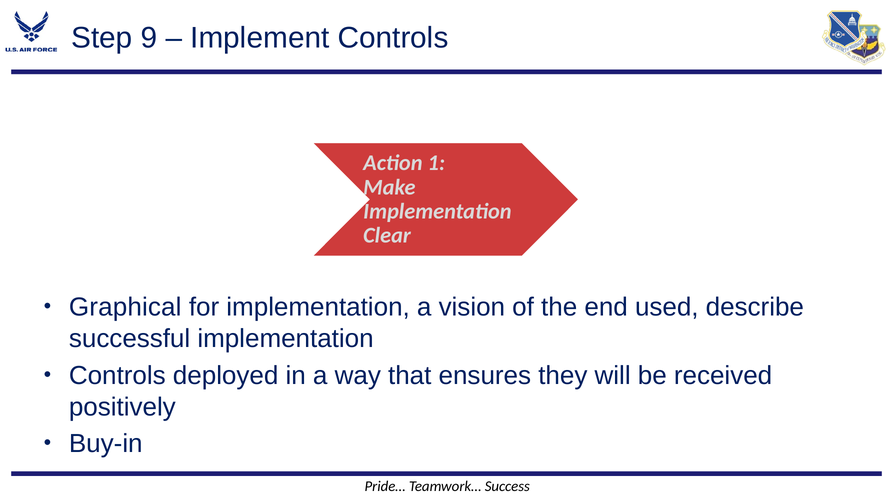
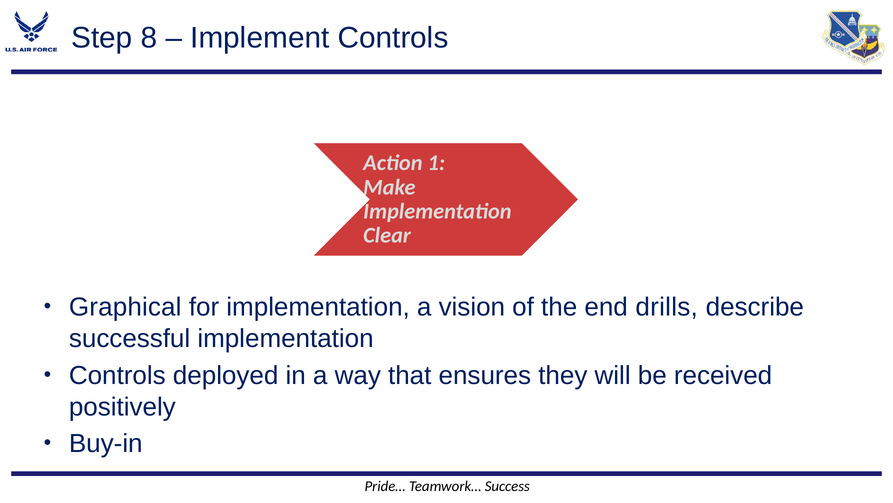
9: 9 -> 8
used: used -> drills
